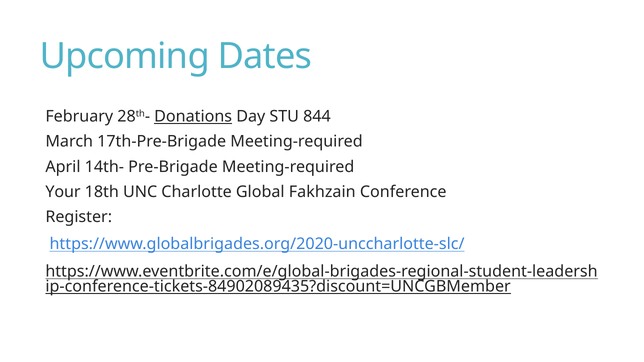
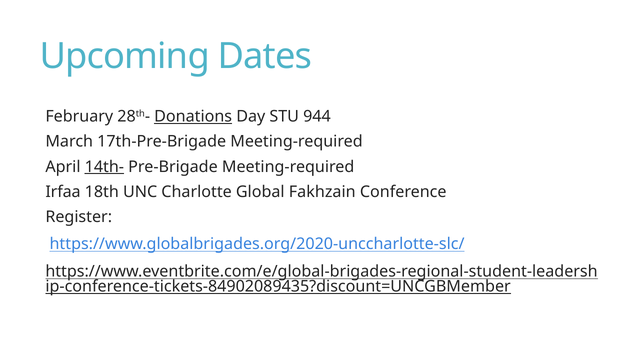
844: 844 -> 944
14th- underline: none -> present
Your: Your -> Irfaa
